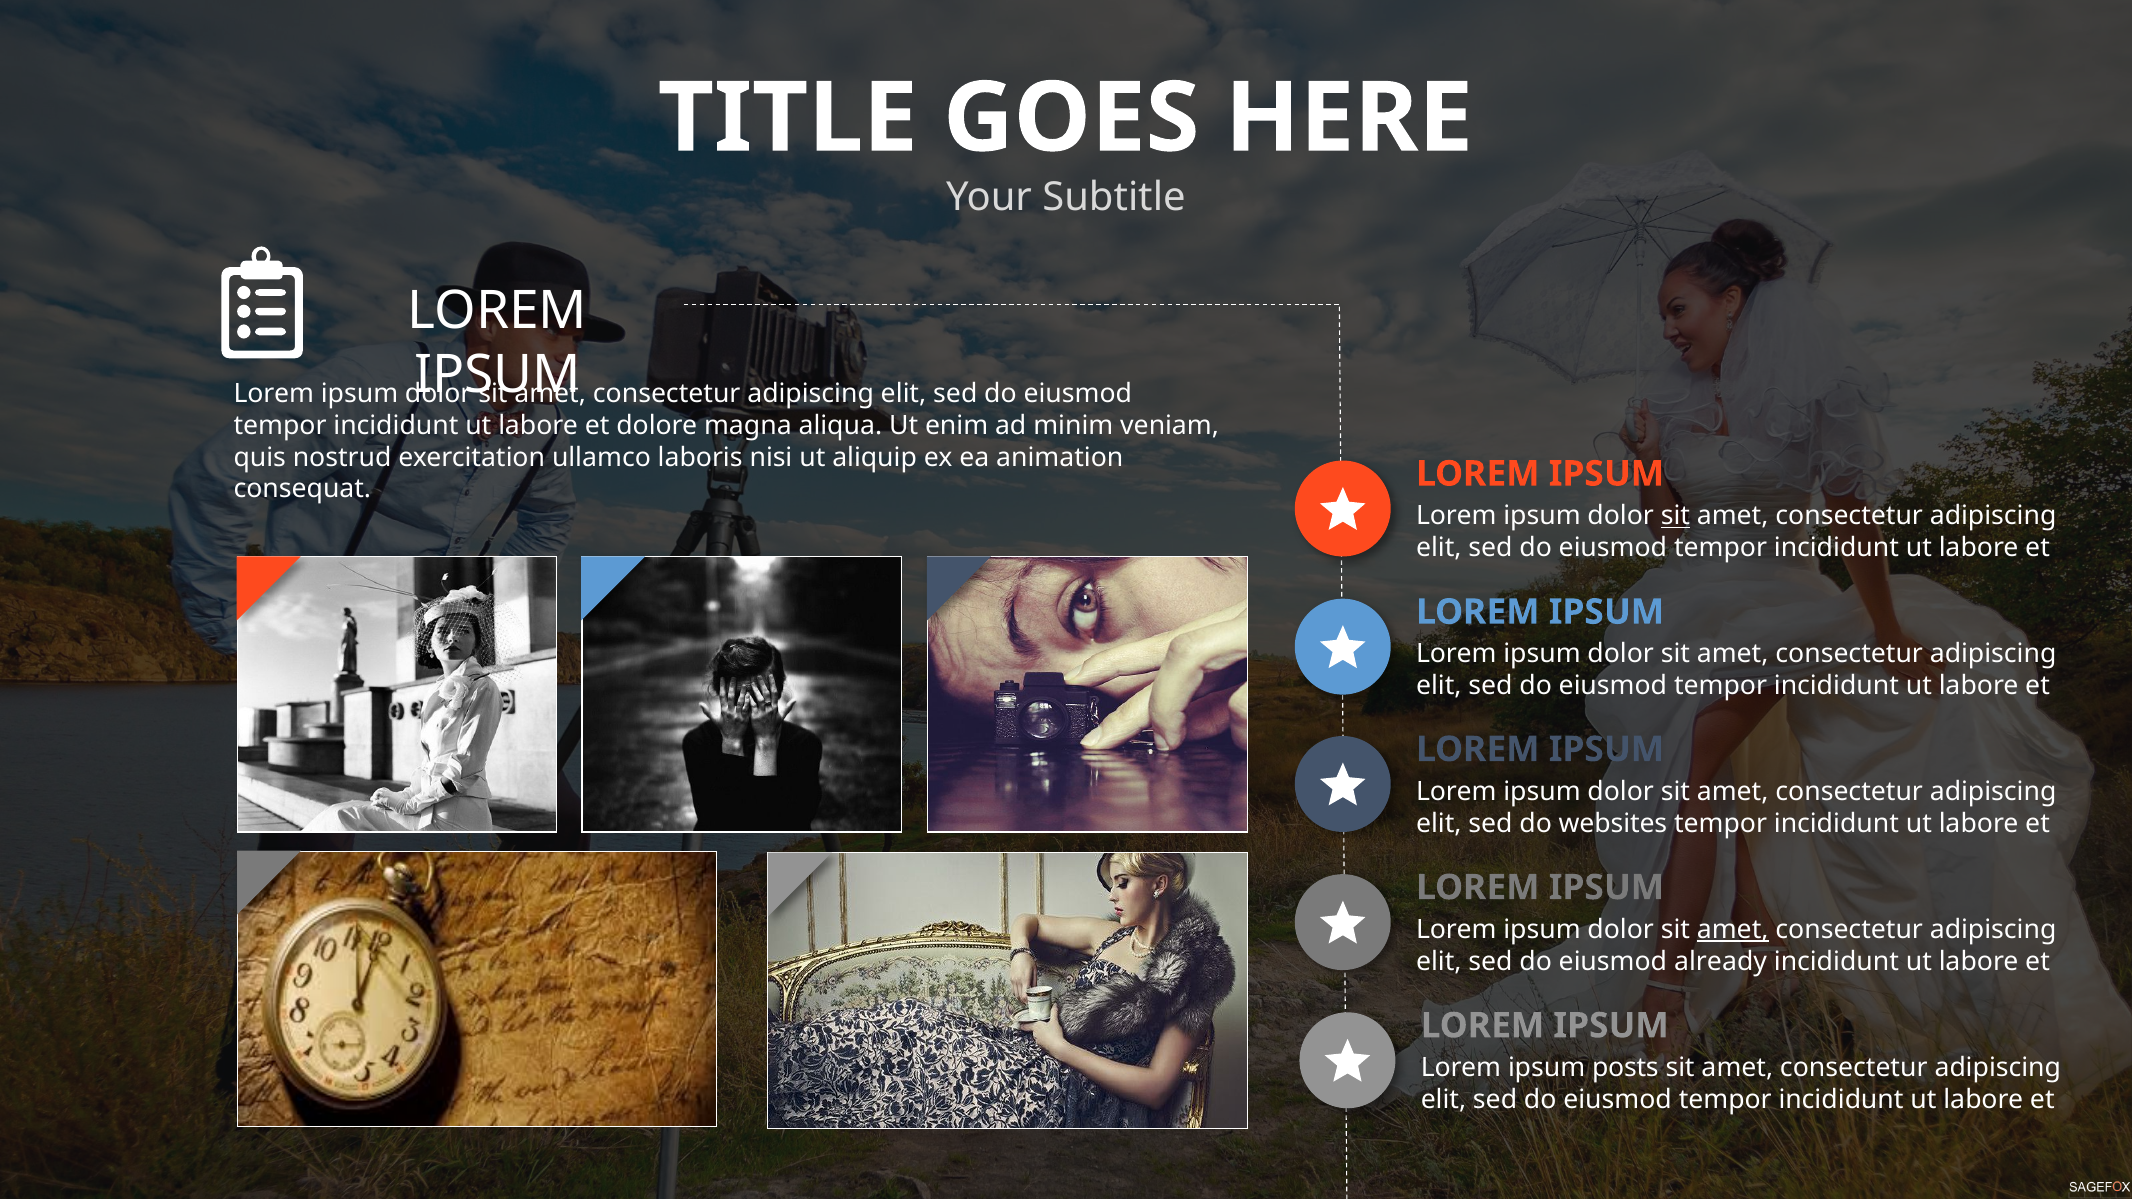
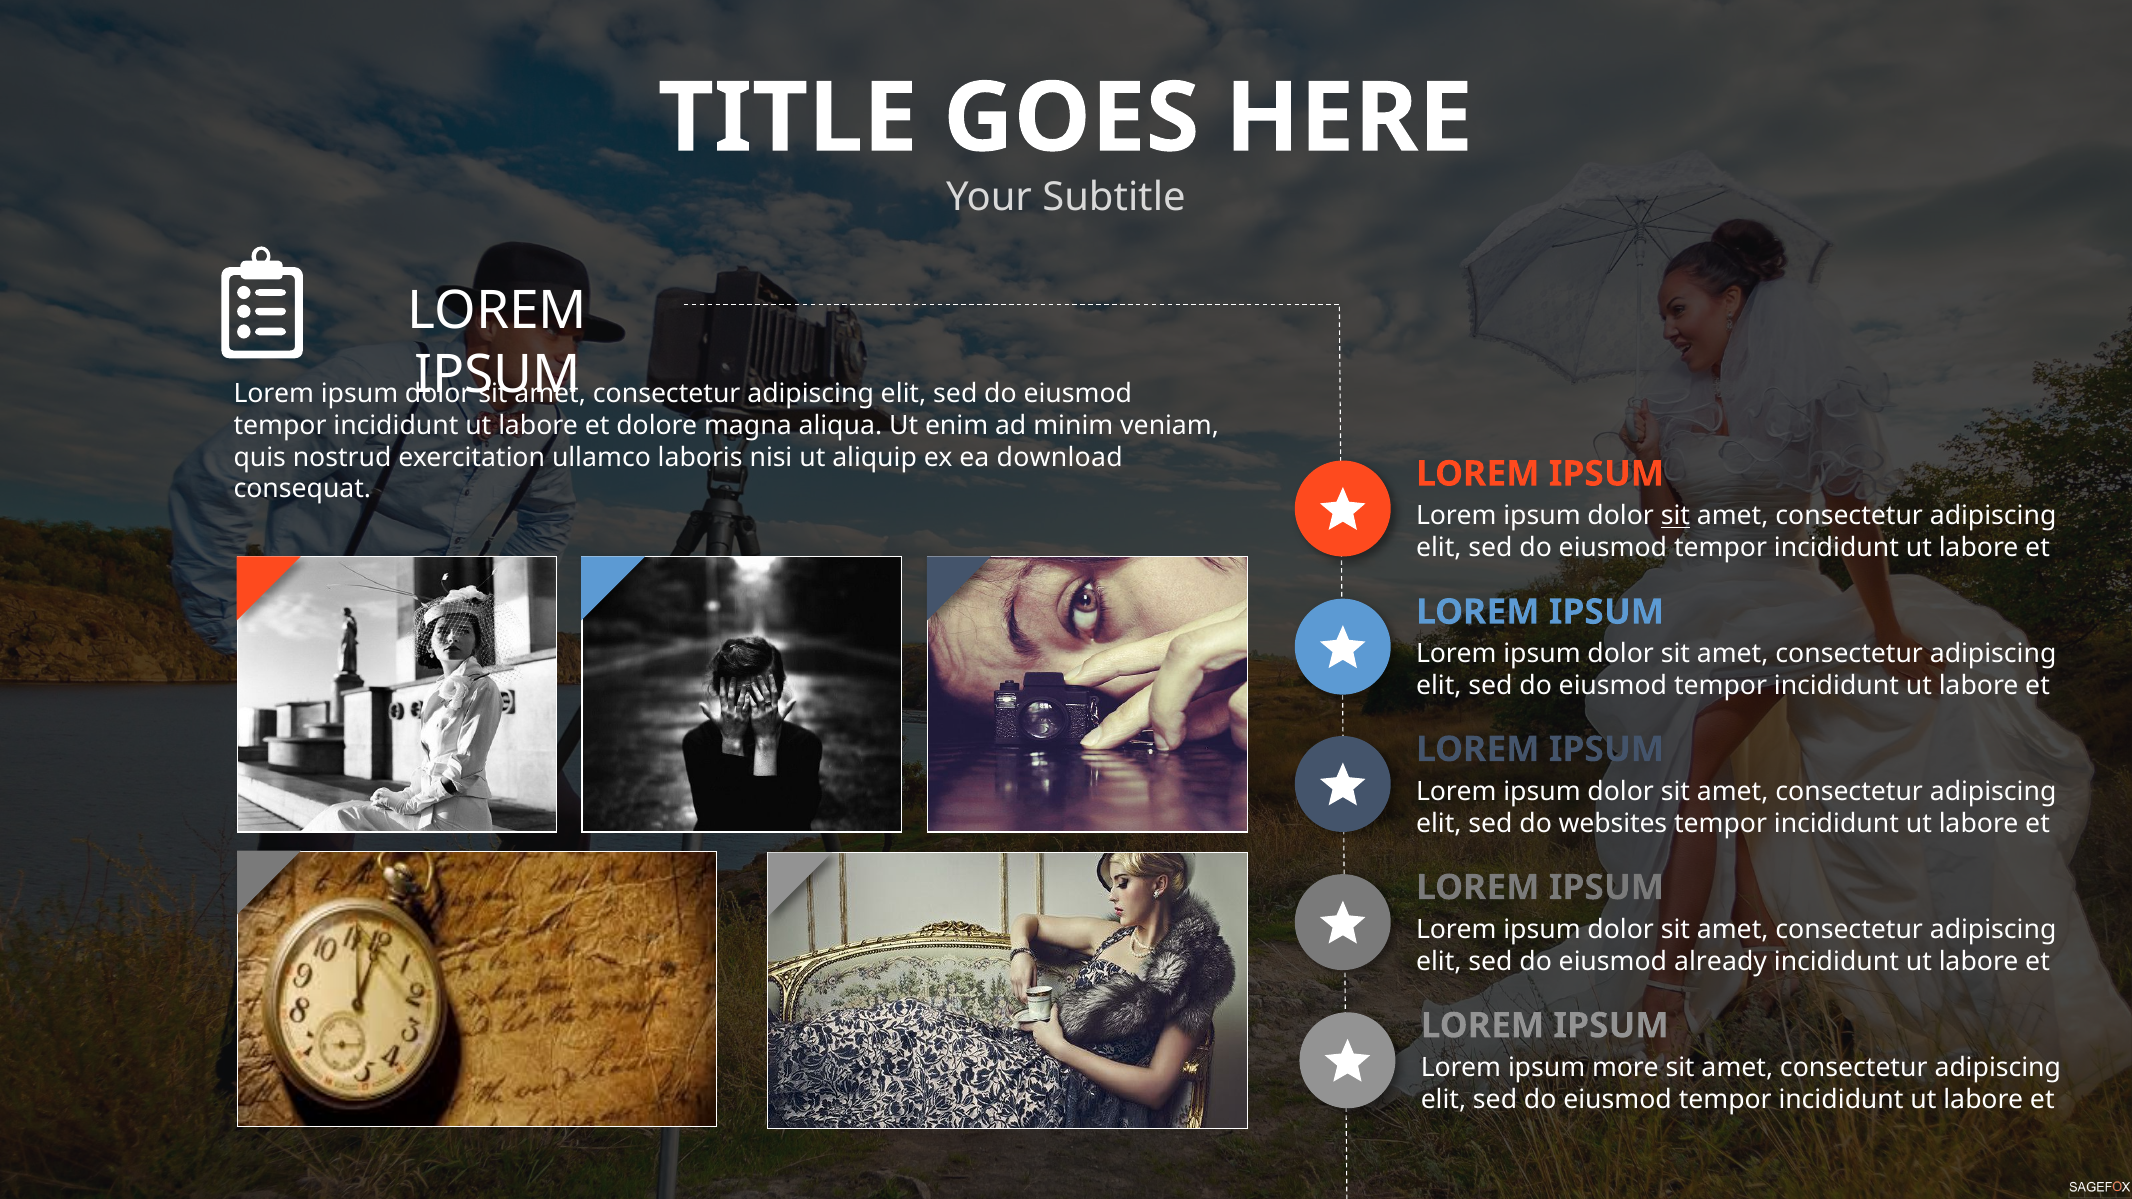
animation: animation -> download
amet at (1733, 930) underline: present -> none
posts: posts -> more
